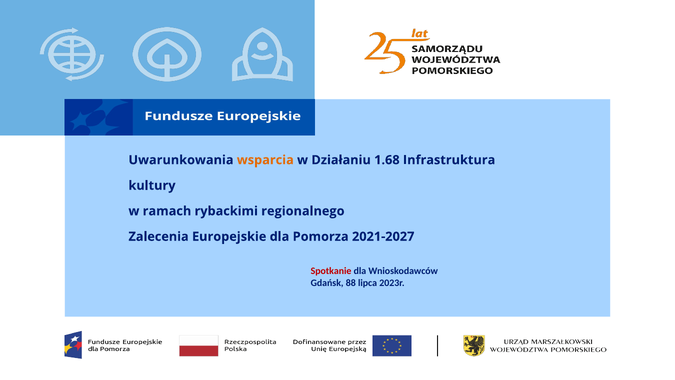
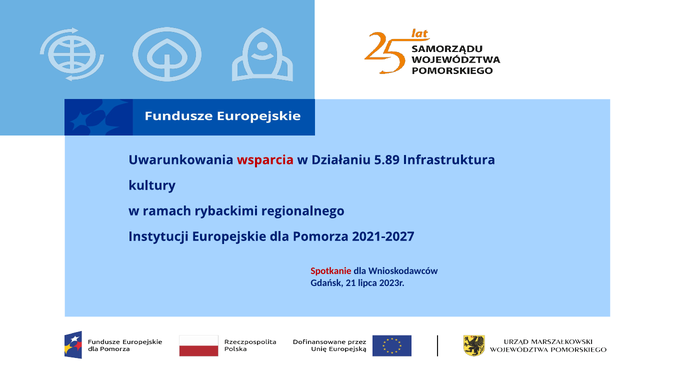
wsparcia colour: orange -> red
1.68: 1.68 -> 5.89
Zalecenia: Zalecenia -> Instytucji
88: 88 -> 21
